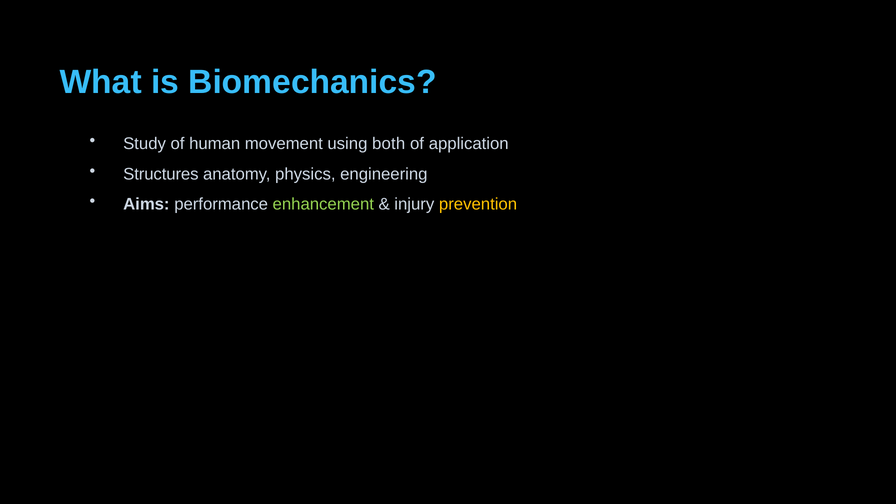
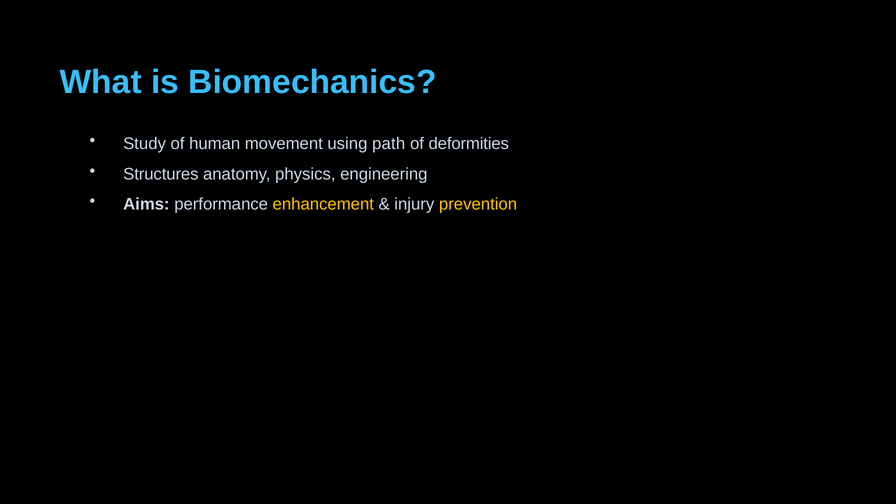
both: both -> path
application: application -> deformities
enhancement colour: light green -> yellow
